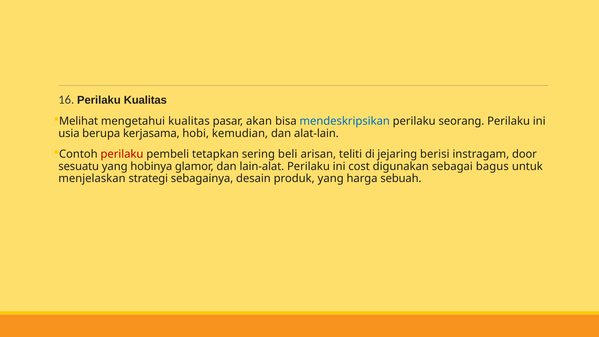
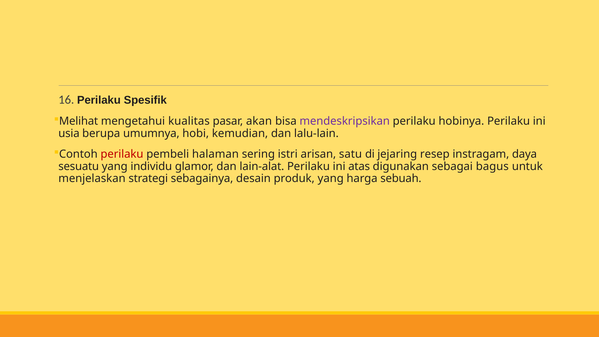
Perilaku Kualitas: Kualitas -> Spesifik
mendeskripsikan colour: blue -> purple
seorang: seorang -> hobinya
kerjasama: kerjasama -> umumnya
alat-lain: alat-lain -> lalu-lain
tetapkan: tetapkan -> halaman
beli: beli -> istri
teliti: teliti -> satu
berisi: berisi -> resep
door: door -> daya
hobinya: hobinya -> individu
cost: cost -> atas
